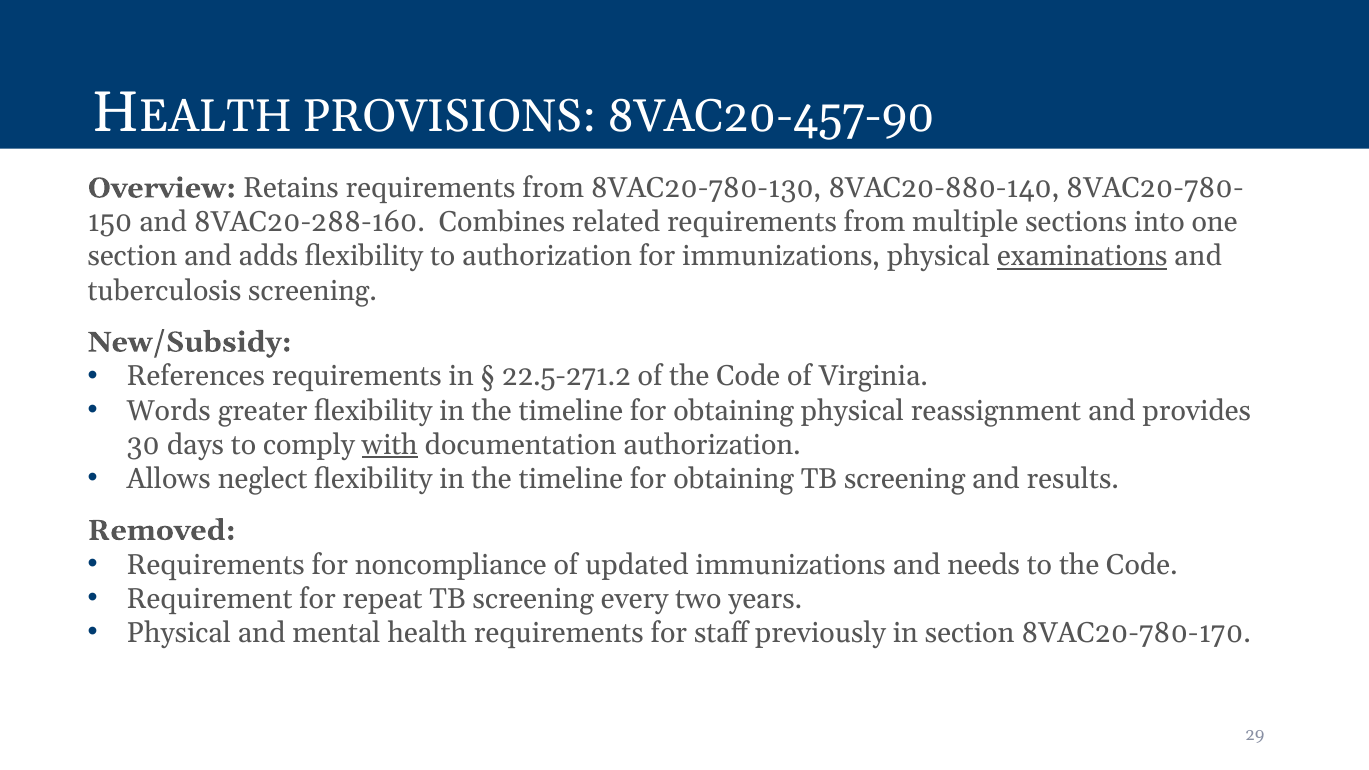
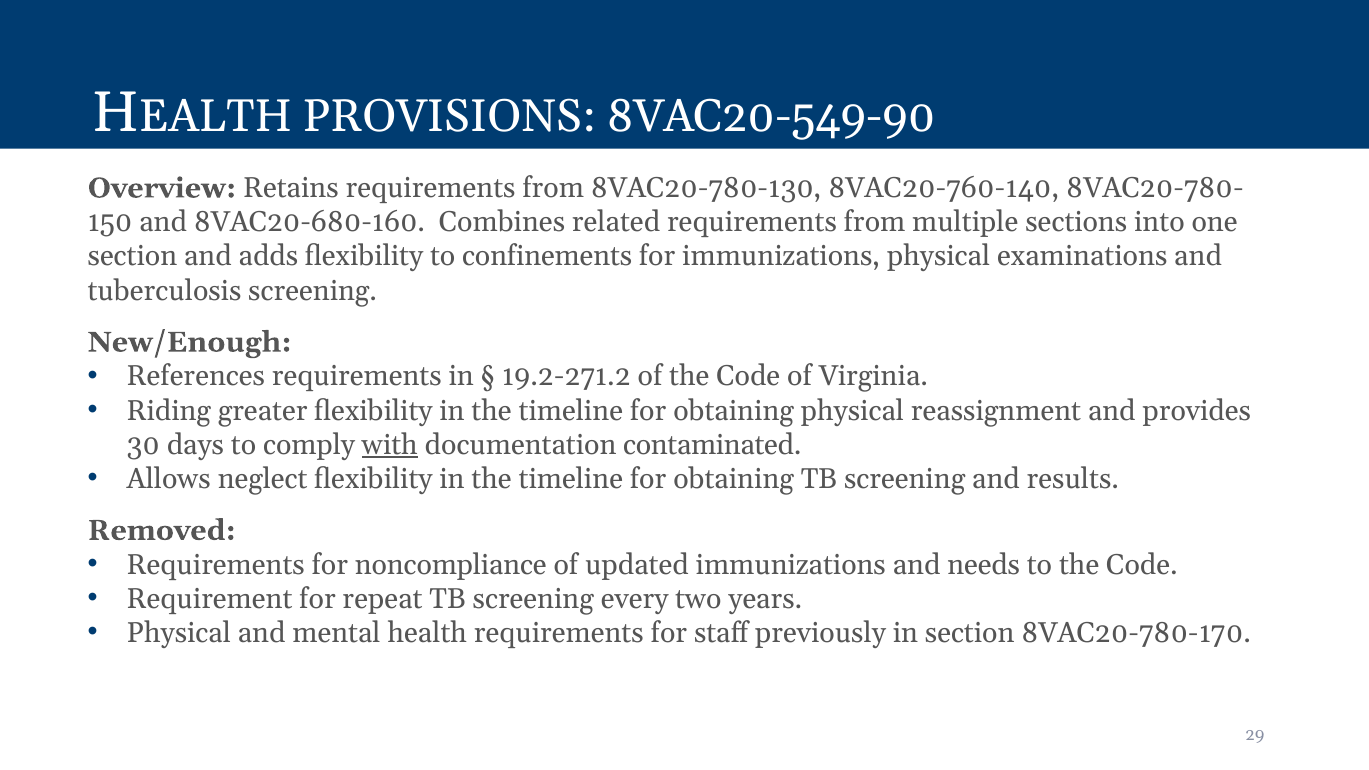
8VAC20-457-90: 8VAC20-457-90 -> 8VAC20-549-90
8VAC20-880-140: 8VAC20-880-140 -> 8VAC20-760-140
8VAC20-288-160: 8VAC20-288-160 -> 8VAC20-680-160
to authorization: authorization -> confinements
examinations underline: present -> none
New/Subsidy: New/Subsidy -> New/Enough
22.5-271.2: 22.5-271.2 -> 19.2-271.2
Words: Words -> Riding
documentation authorization: authorization -> contaminated
